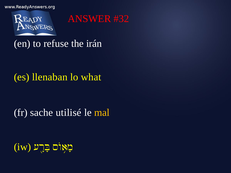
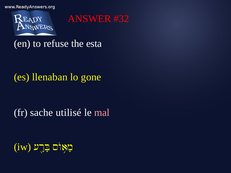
irán: irán -> esta
what: what -> gone
mal colour: yellow -> pink
